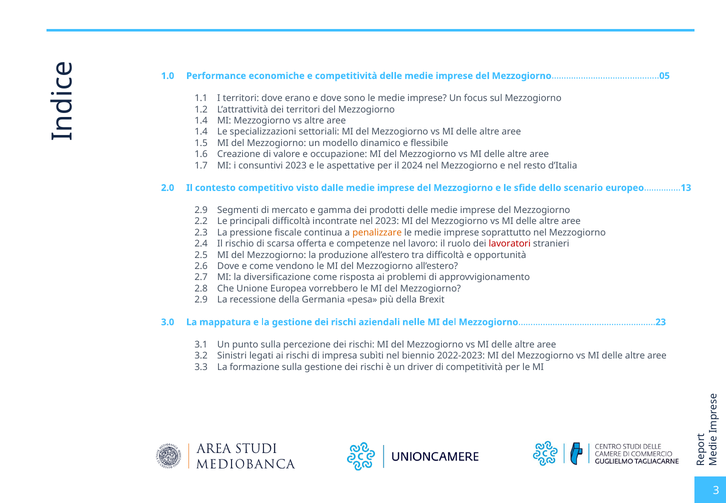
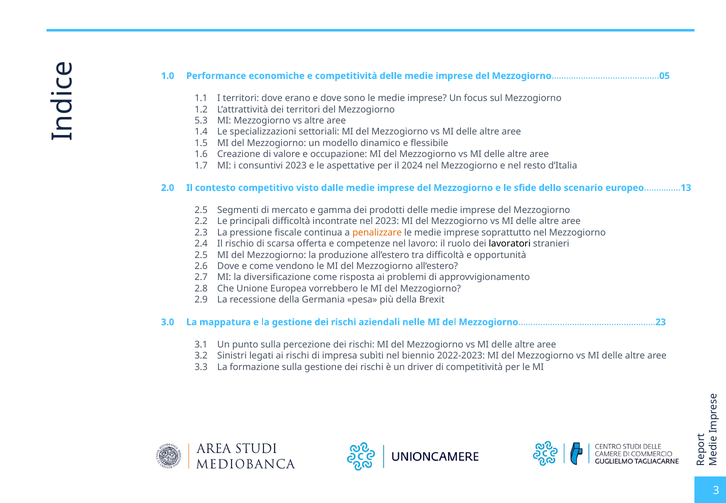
1.4 at (201, 121): 1.4 -> 5.3
2.9 at (201, 210): 2.9 -> 2.5
lavoratori colour: red -> black
